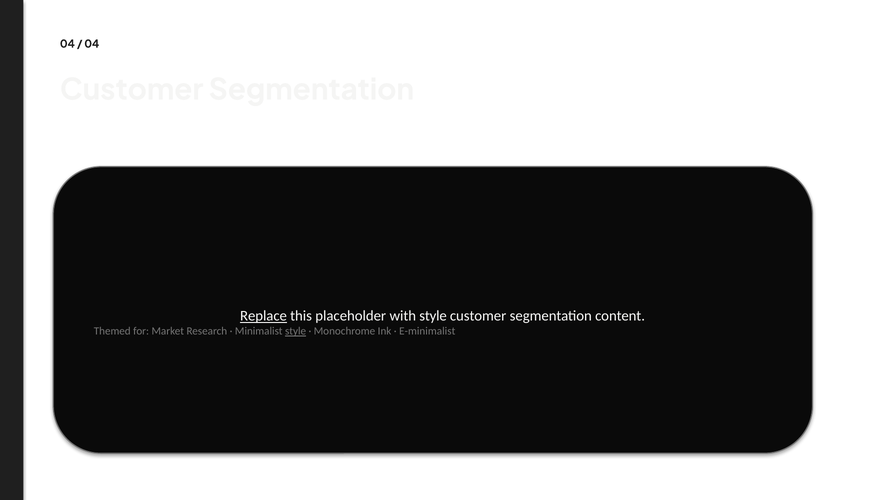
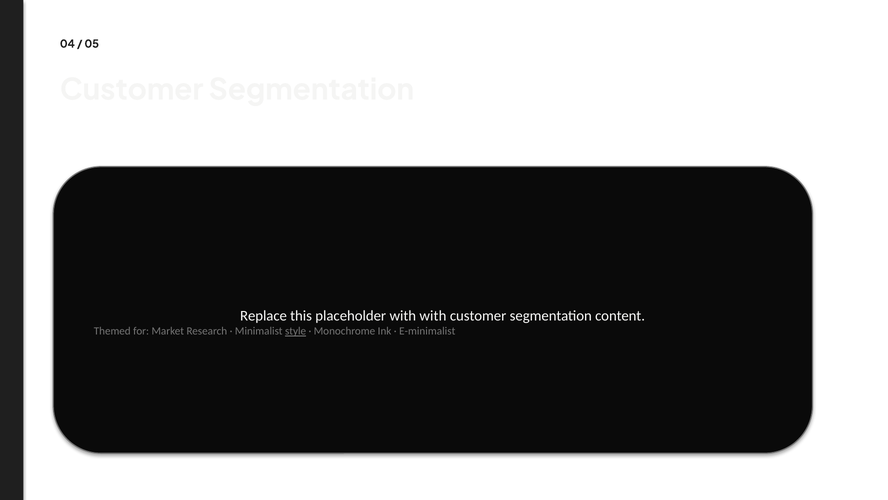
04 at (92, 44): 04 -> 05
Replace underline: present -> none
with style: style -> with
